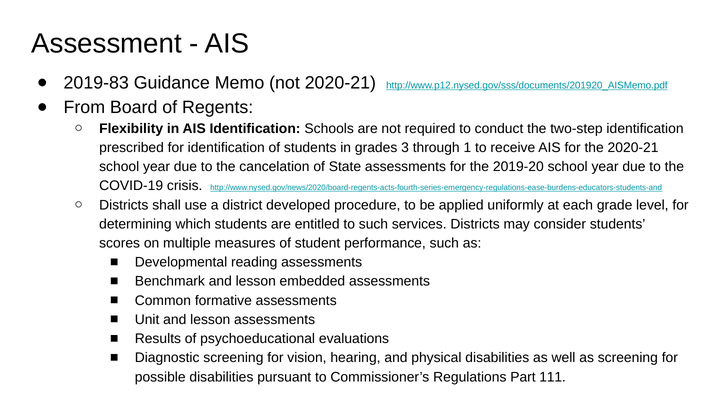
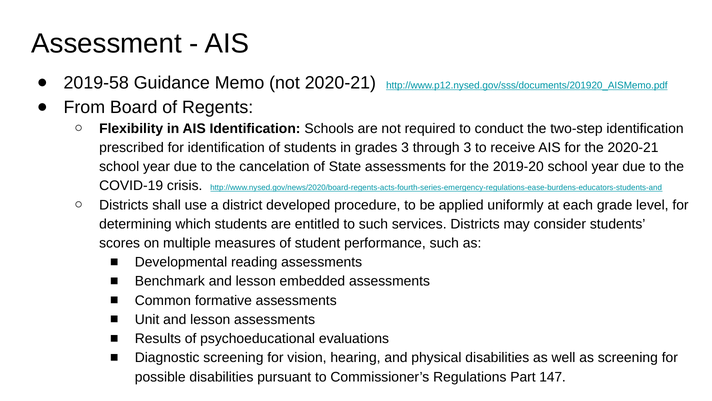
2019-83: 2019-83 -> 2019-58
through 1: 1 -> 3
111: 111 -> 147
